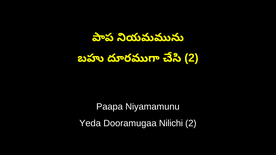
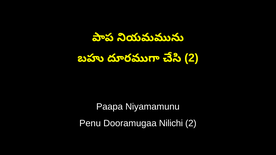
Yeda: Yeda -> Penu
